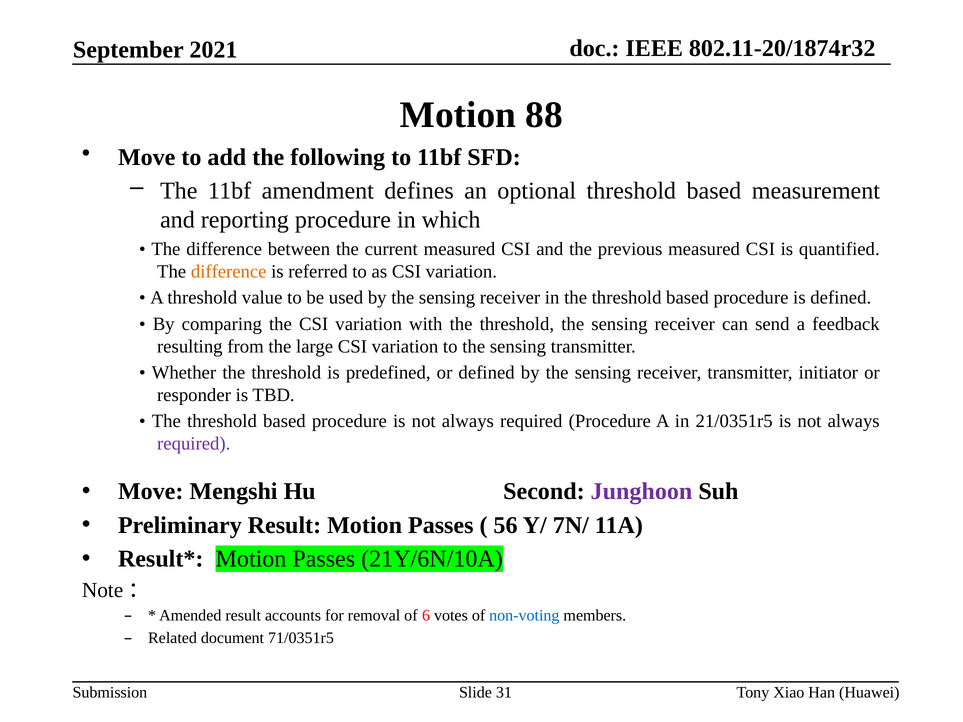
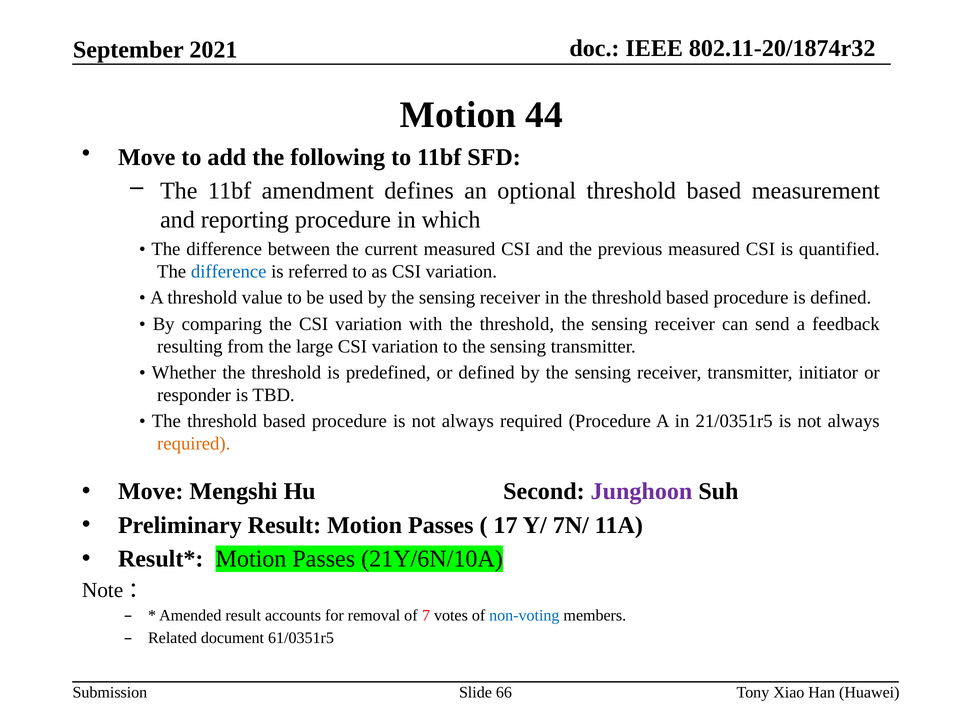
88: 88 -> 44
difference at (229, 271) colour: orange -> blue
required at (194, 444) colour: purple -> orange
56: 56 -> 17
6: 6 -> 7
71/0351r5: 71/0351r5 -> 61/0351r5
31: 31 -> 66
